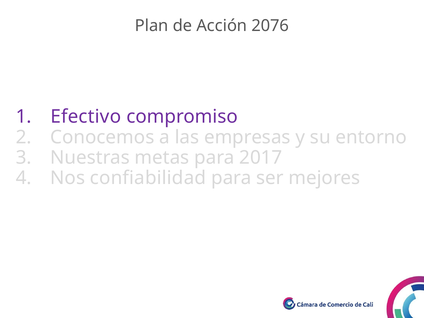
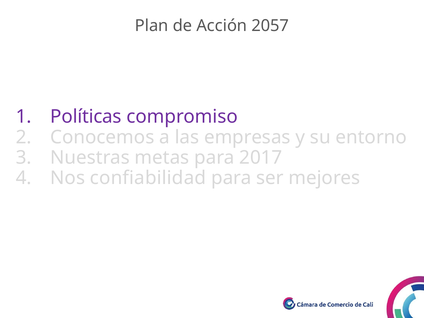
2076: 2076 -> 2057
Efectivo: Efectivo -> Políticas
